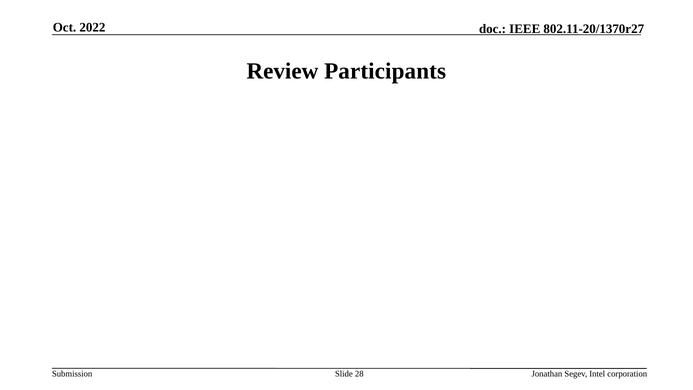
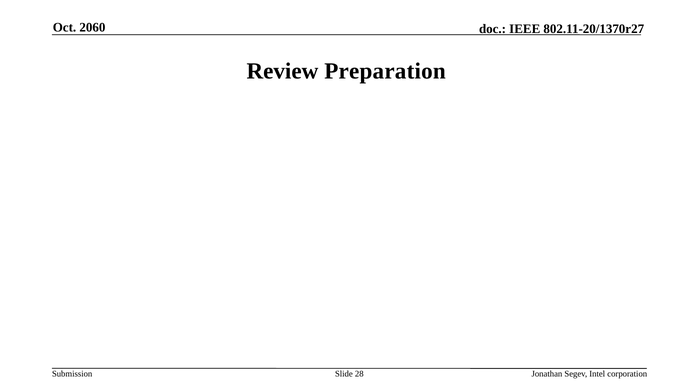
2022: 2022 -> 2060
Participants: Participants -> Preparation
